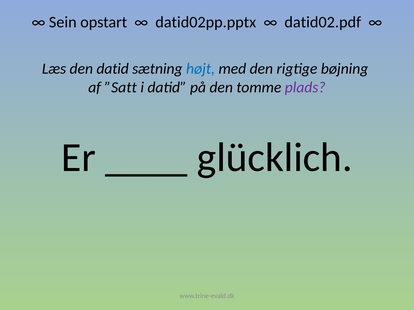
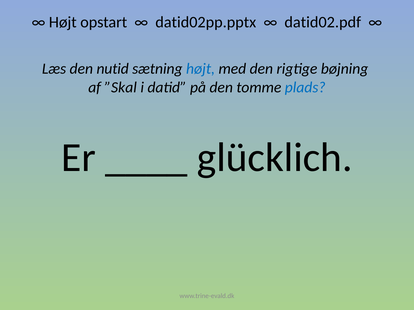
Sein at (63, 22): Sein -> Højt
den datid: datid -> nutid
”Satt: ”Satt -> ”Skal
plads colour: purple -> blue
